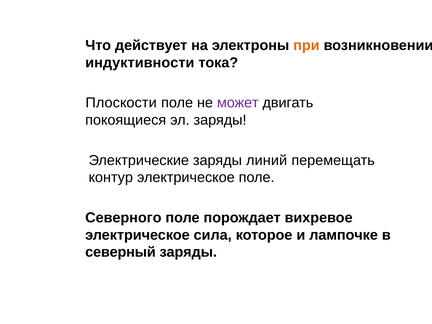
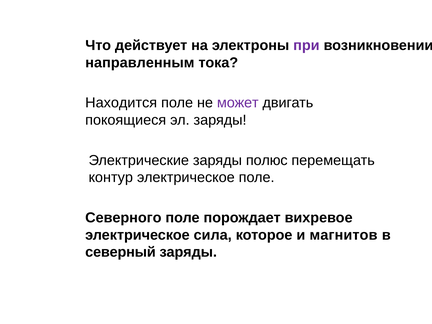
при colour: orange -> purple
индуктивности: индуктивности -> направленным
Плоскости: Плоскости -> Находится
линий: линий -> полюс
лампочке: лампочке -> магнитов
